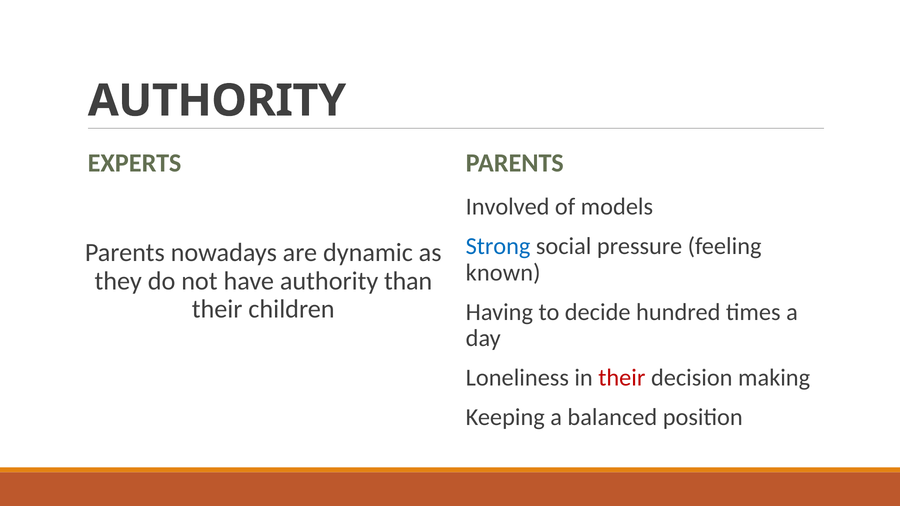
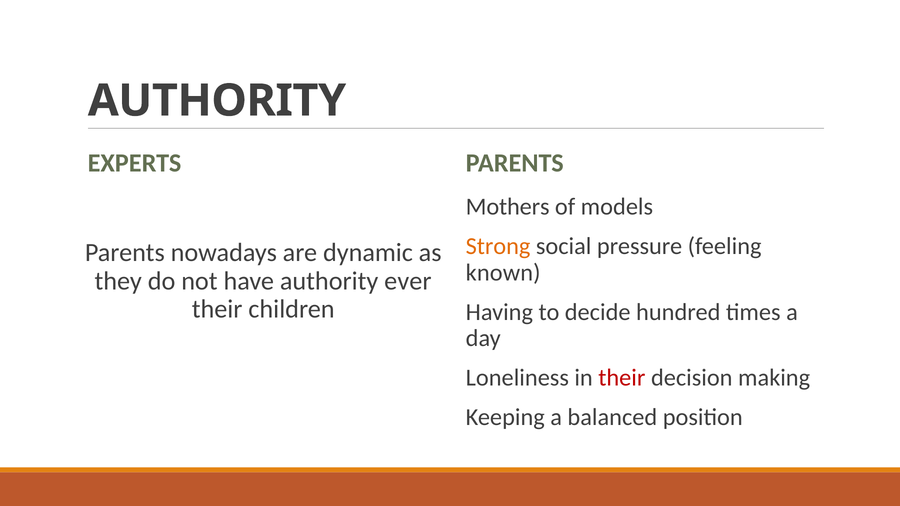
Involved: Involved -> Mothers
Strong colour: blue -> orange
than: than -> ever
